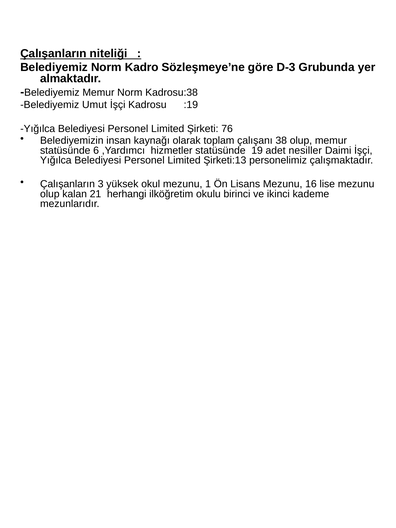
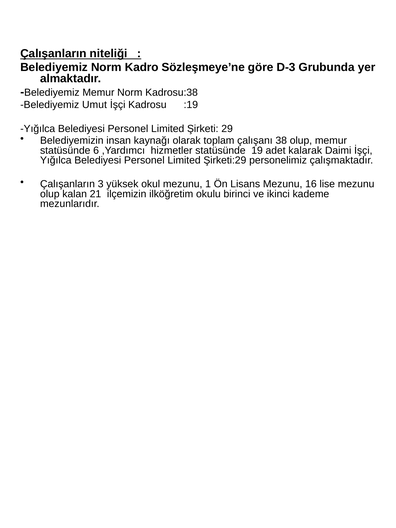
76: 76 -> 29
nesiller: nesiller -> kalarak
Şirketi:13: Şirketi:13 -> Şirketi:29
herhangi: herhangi -> ilçemizin
